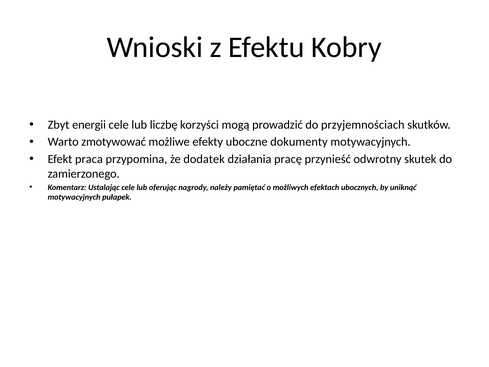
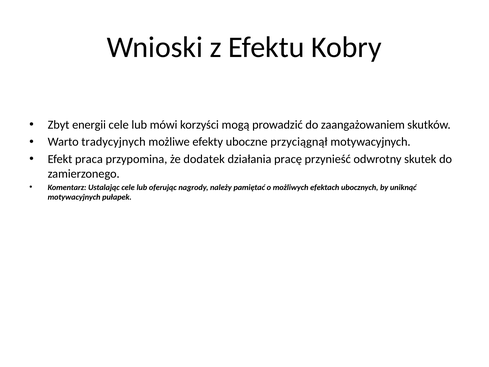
liczbę: liczbę -> mówi
przyjemnościach: przyjemnościach -> zaangażowaniem
zmotywować: zmotywować -> tradycyjnych
dokumenty: dokumenty -> przyciągnął
